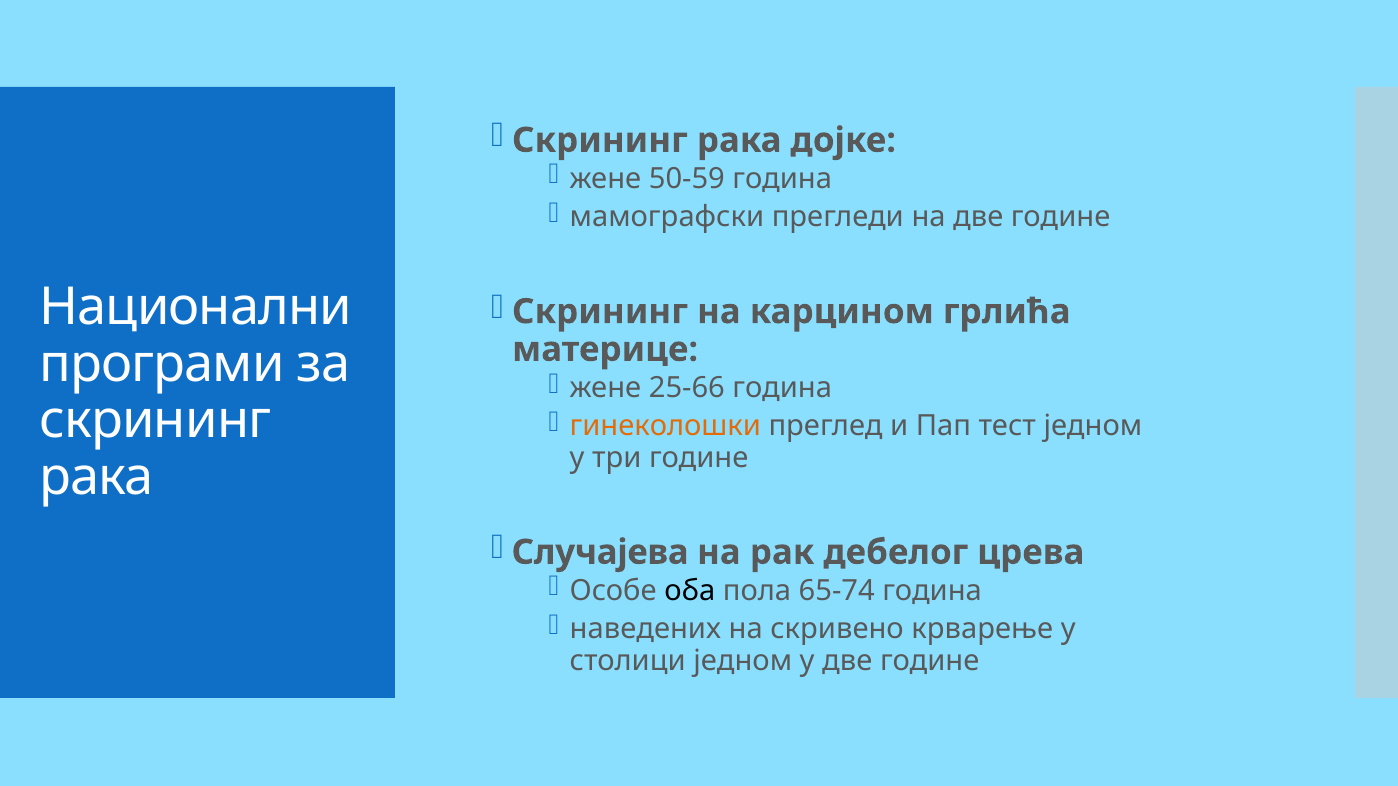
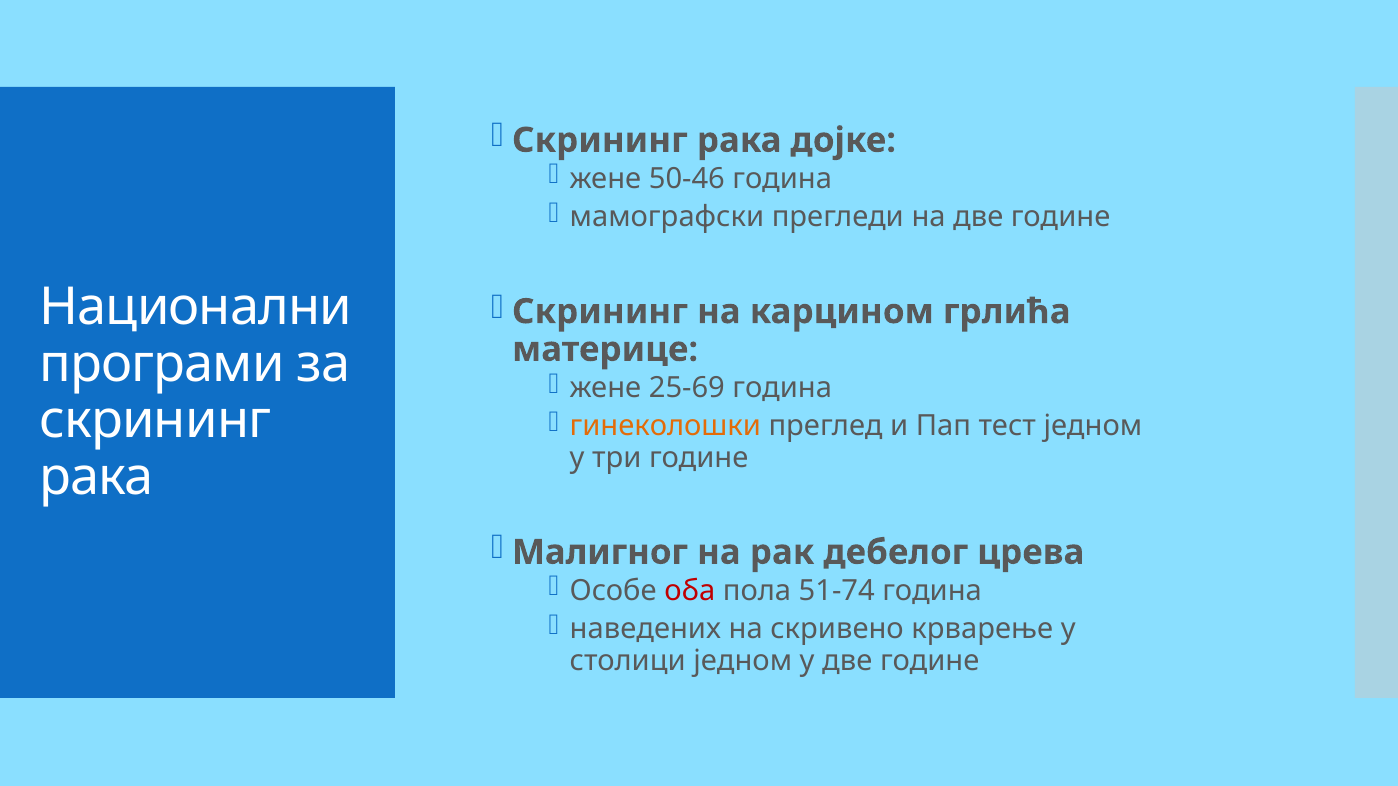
50-59: 50-59 -> 50-46
25-66: 25-66 -> 25-69
Случајева: Случајева -> Малигног
оба colour: black -> red
65-74: 65-74 -> 51-74
